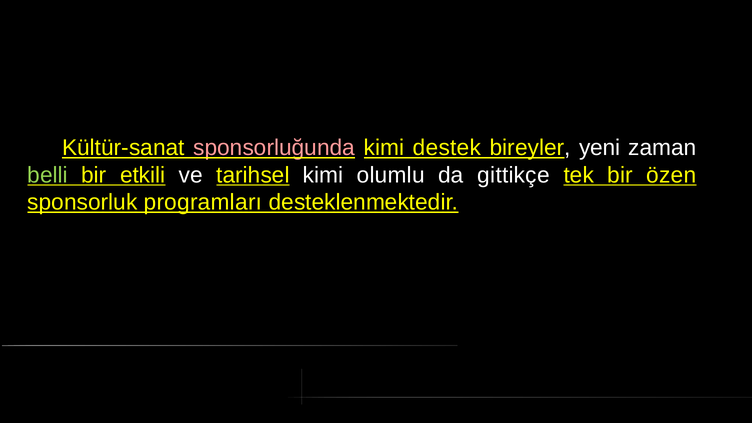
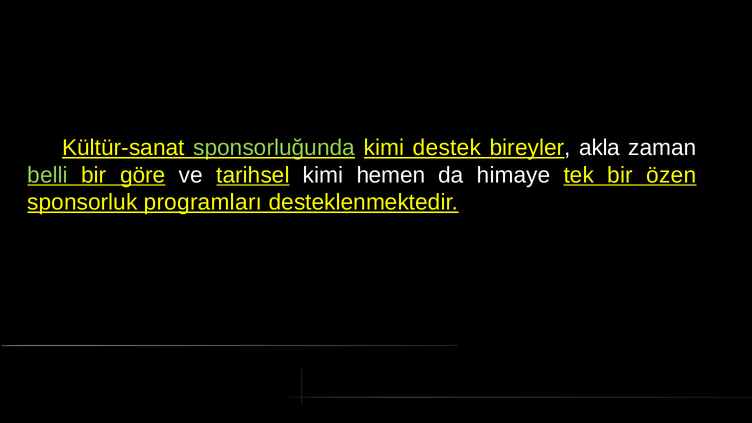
sponsorluğunda colour: pink -> light green
yeni: yeni -> akla
etkili: etkili -> göre
olumlu: olumlu -> hemen
gittikçe: gittikçe -> himaye
